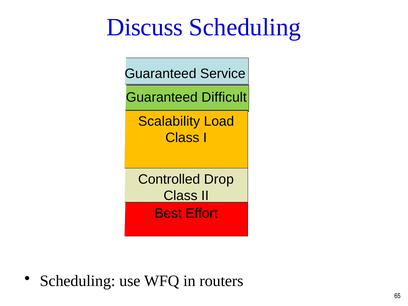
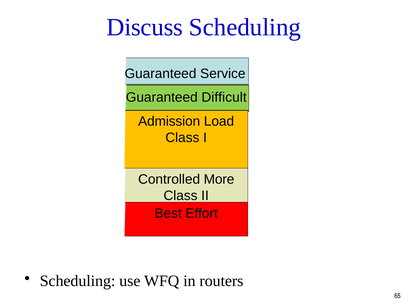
Scalability: Scalability -> Admission
Drop: Drop -> More
